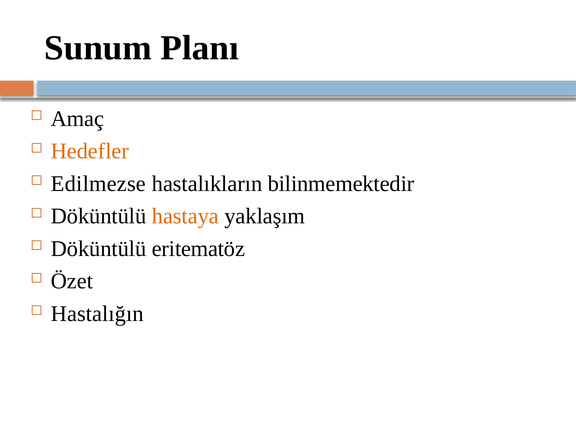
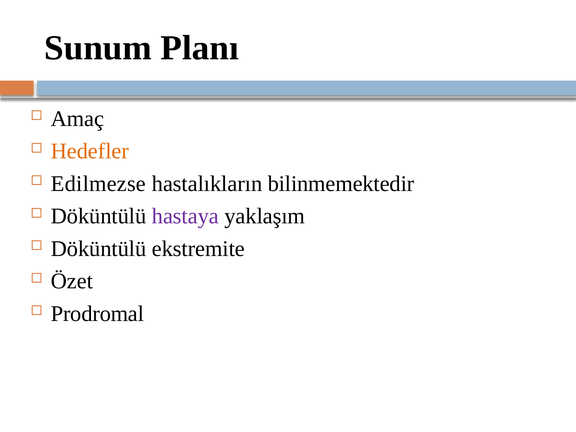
hastaya colour: orange -> purple
eritematöz: eritematöz -> ekstremite
Hastalığın: Hastalığın -> Prodromal
